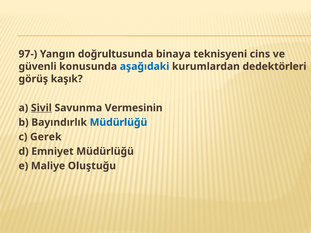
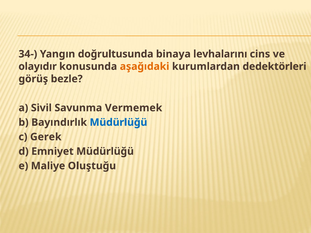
97-: 97- -> 34-
teknisyeni: teknisyeni -> levhalarını
güvenli: güvenli -> olayıdır
aşağıdaki colour: blue -> orange
kaşık: kaşık -> bezle
Sivil underline: present -> none
Vermesinin: Vermesinin -> Vermemek
